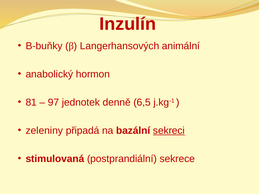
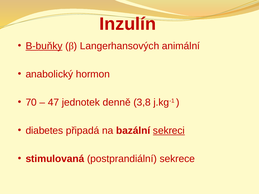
B-buňky underline: none -> present
81: 81 -> 70
97: 97 -> 47
6,5: 6,5 -> 3,8
zeleniny: zeleniny -> diabetes
